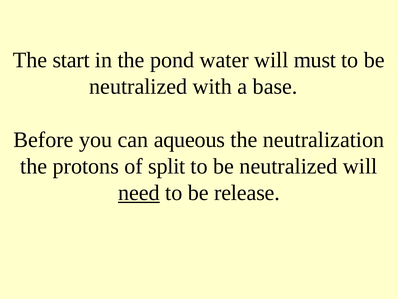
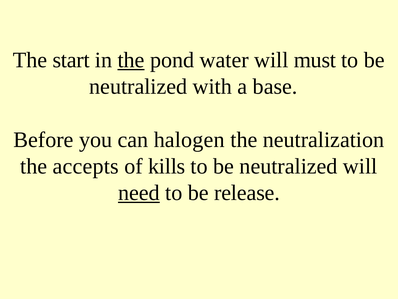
the at (131, 60) underline: none -> present
aqueous: aqueous -> halogen
protons: protons -> accepts
split: split -> kills
